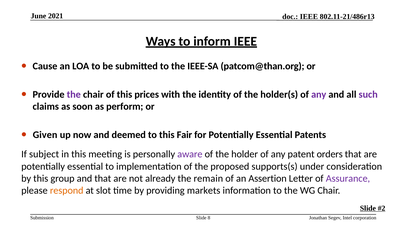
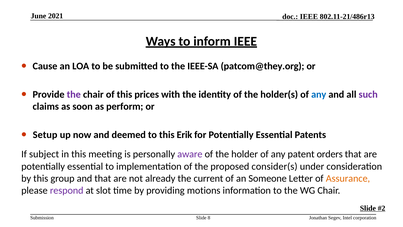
patcom@than.org: patcom@than.org -> patcom@they.org
any at (319, 94) colour: purple -> blue
Given: Given -> Setup
Fair: Fair -> Erik
supports(s: supports(s -> consider(s
remain: remain -> current
Assertion: Assertion -> Someone
Assurance colour: purple -> orange
respond colour: orange -> purple
markets: markets -> motions
